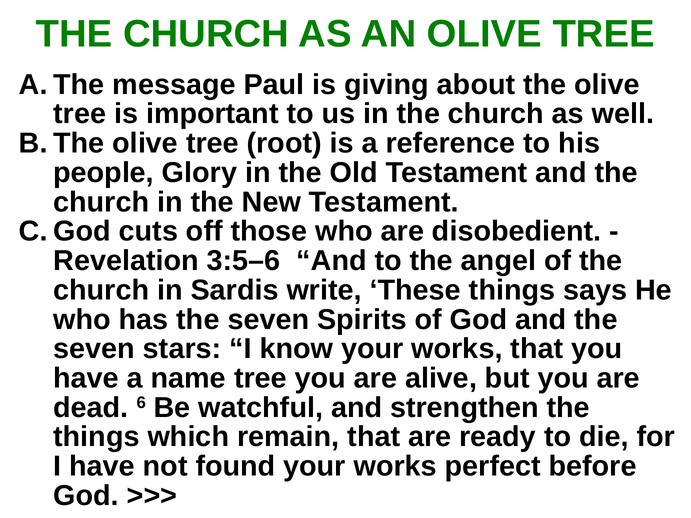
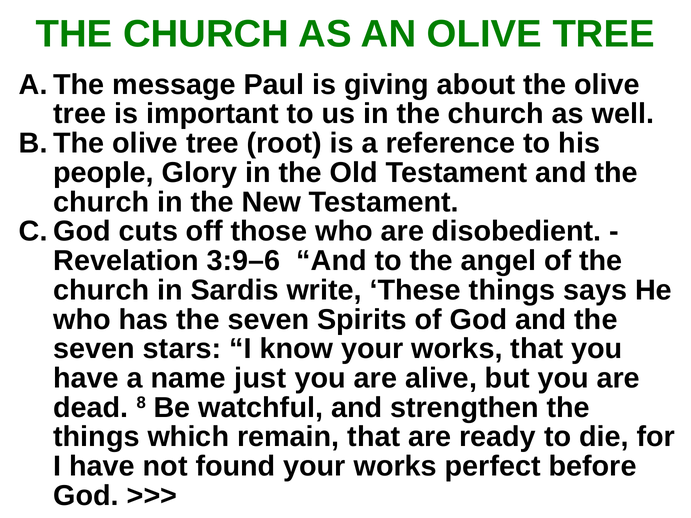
3:5–6: 3:5–6 -> 3:9–6
name tree: tree -> just
6: 6 -> 8
